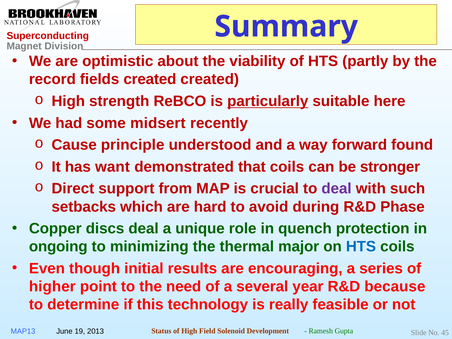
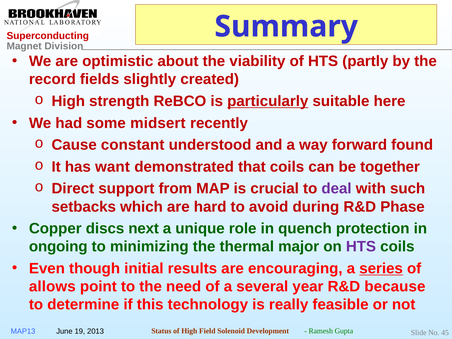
fields created: created -> slightly
principle: principle -> constant
stronger: stronger -> together
discs deal: deal -> next
HTS at (361, 247) colour: blue -> purple
series underline: none -> present
higher: higher -> allows
